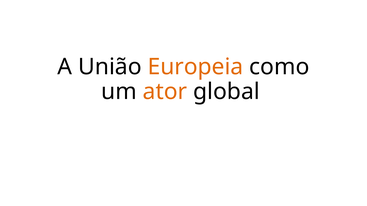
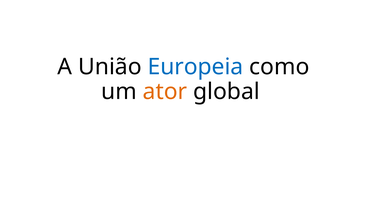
Europeia colour: orange -> blue
